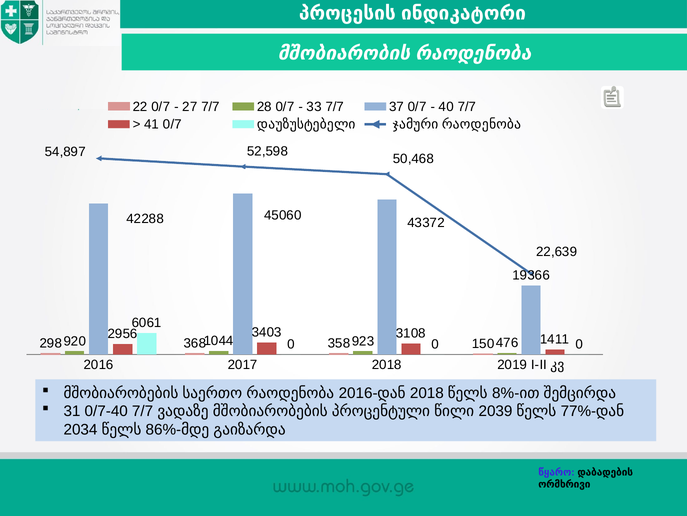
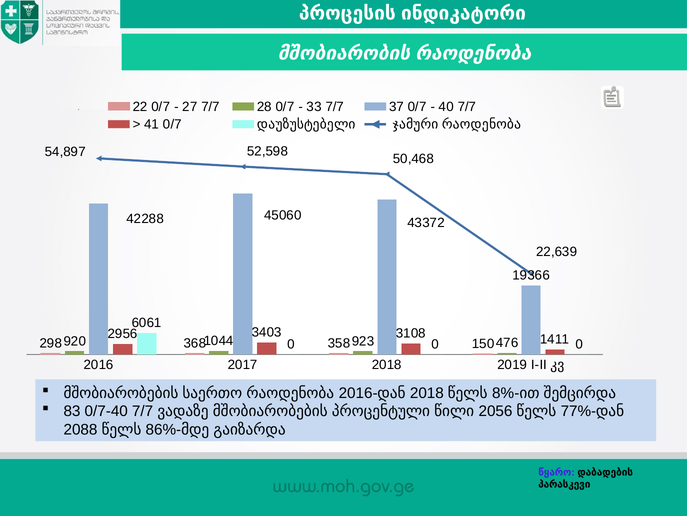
31: 31 -> 83
2039: 2039 -> 2056
2034: 2034 -> 2088
ორმხრივი: ორმხრივი -> პარასკევი
